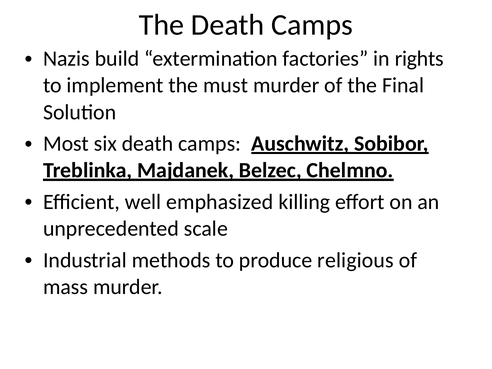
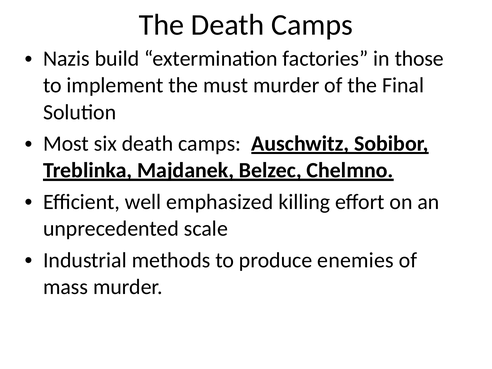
rights: rights -> those
religious: religious -> enemies
